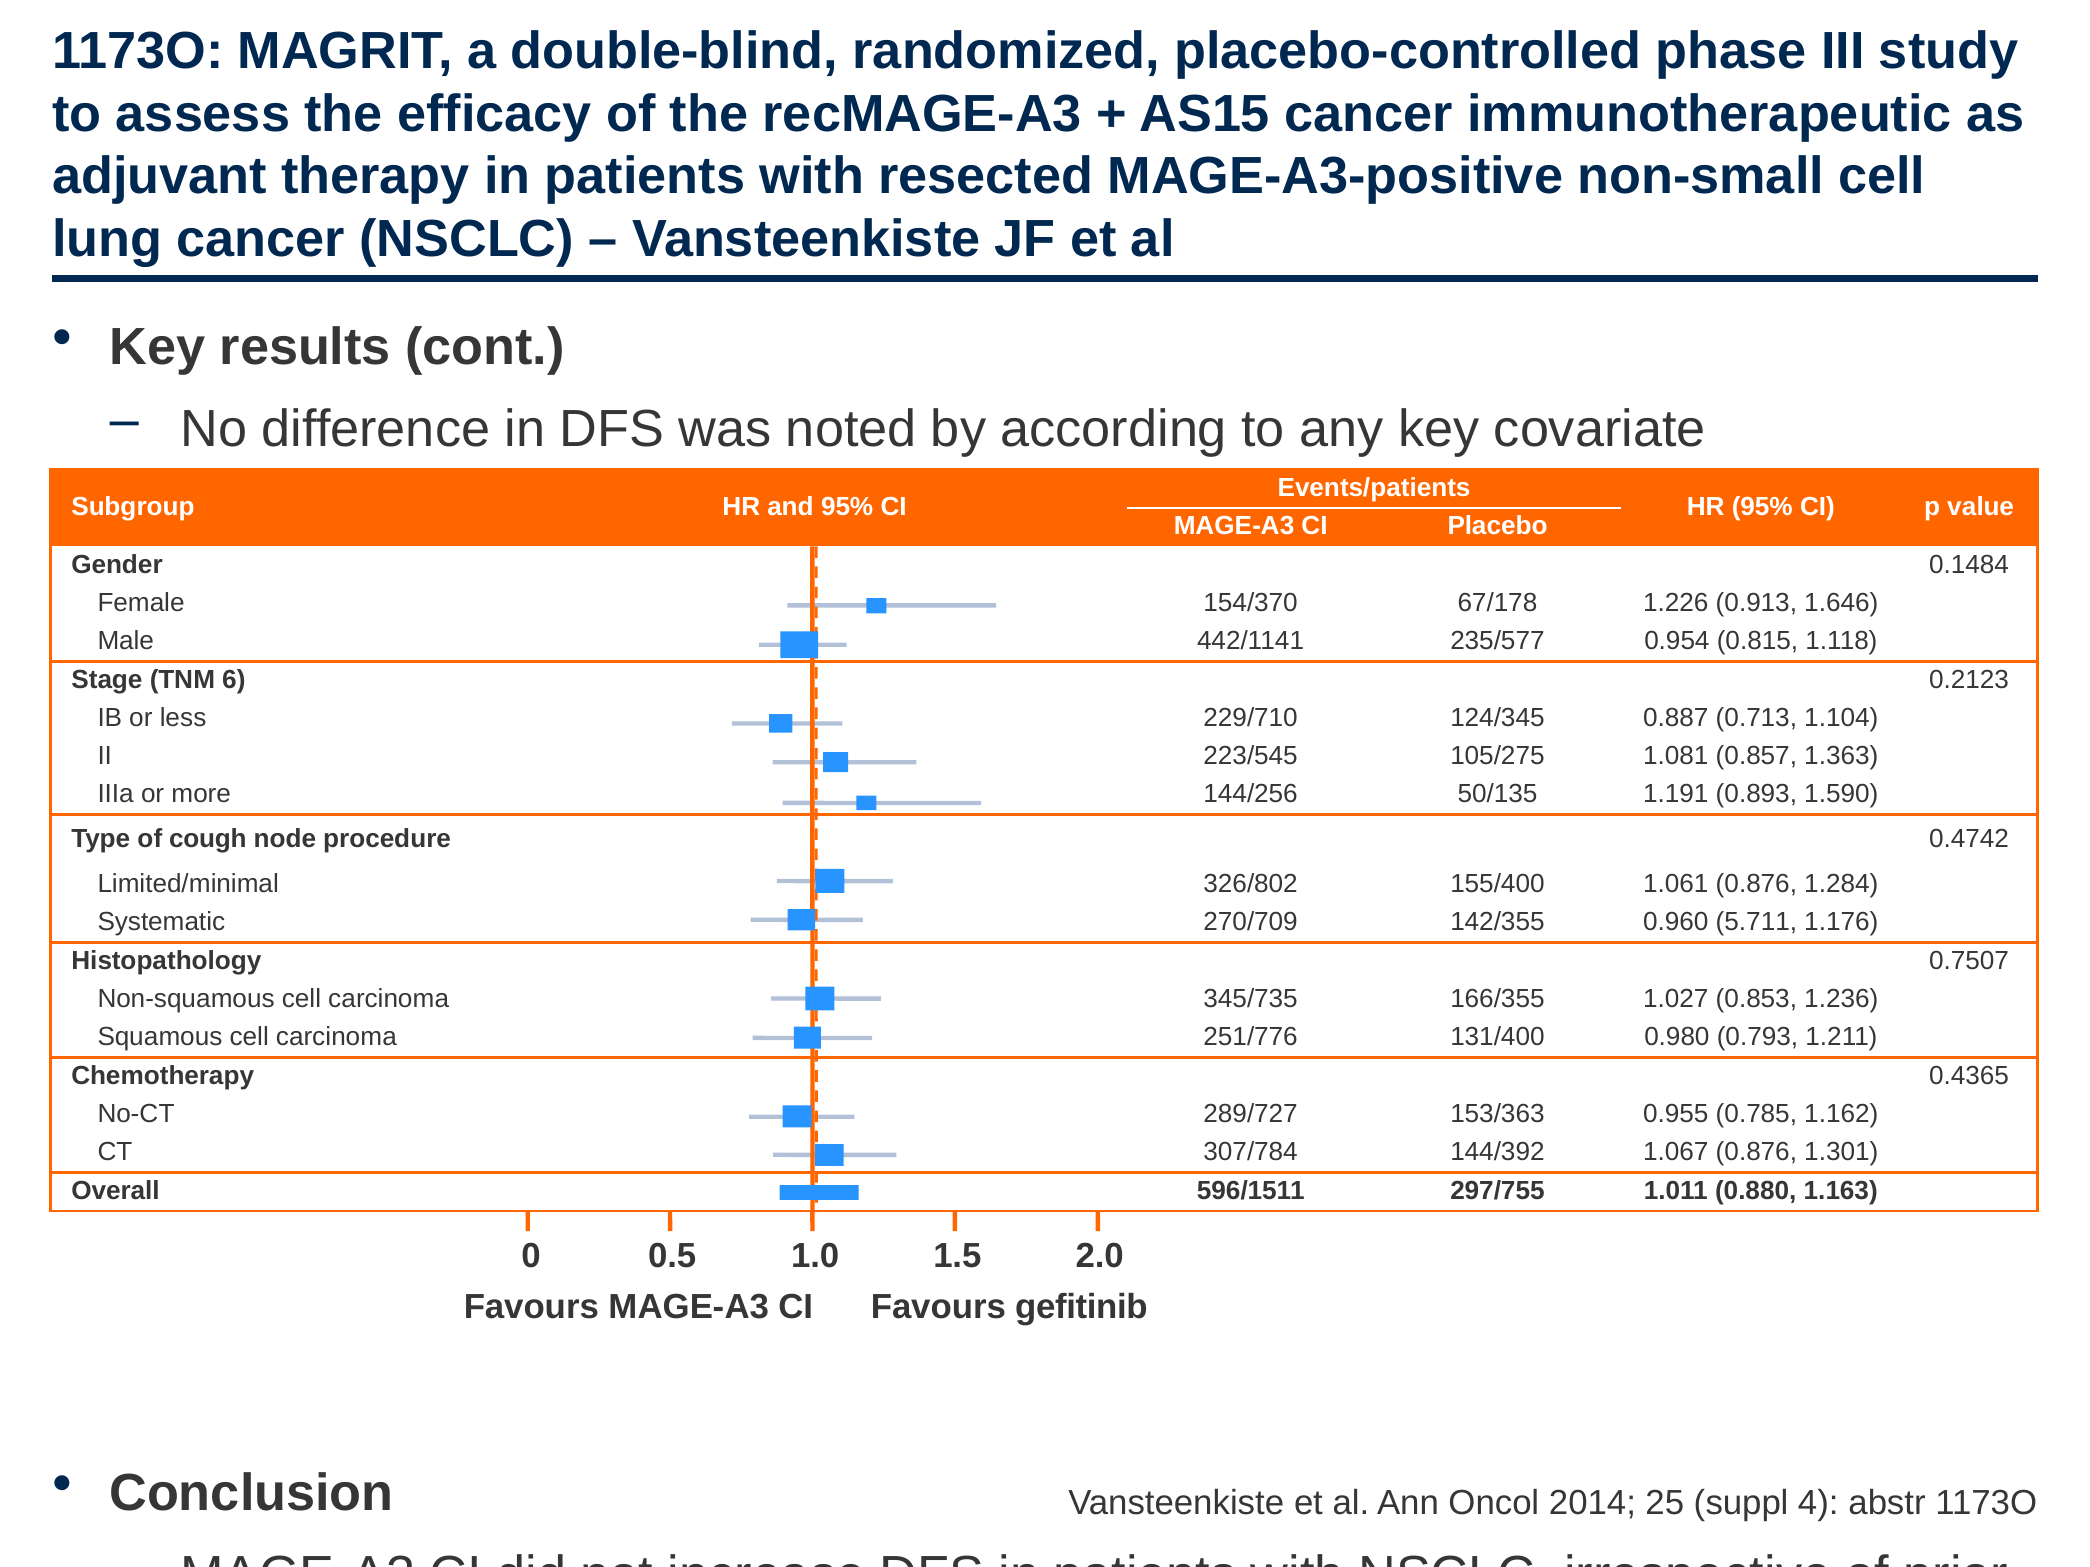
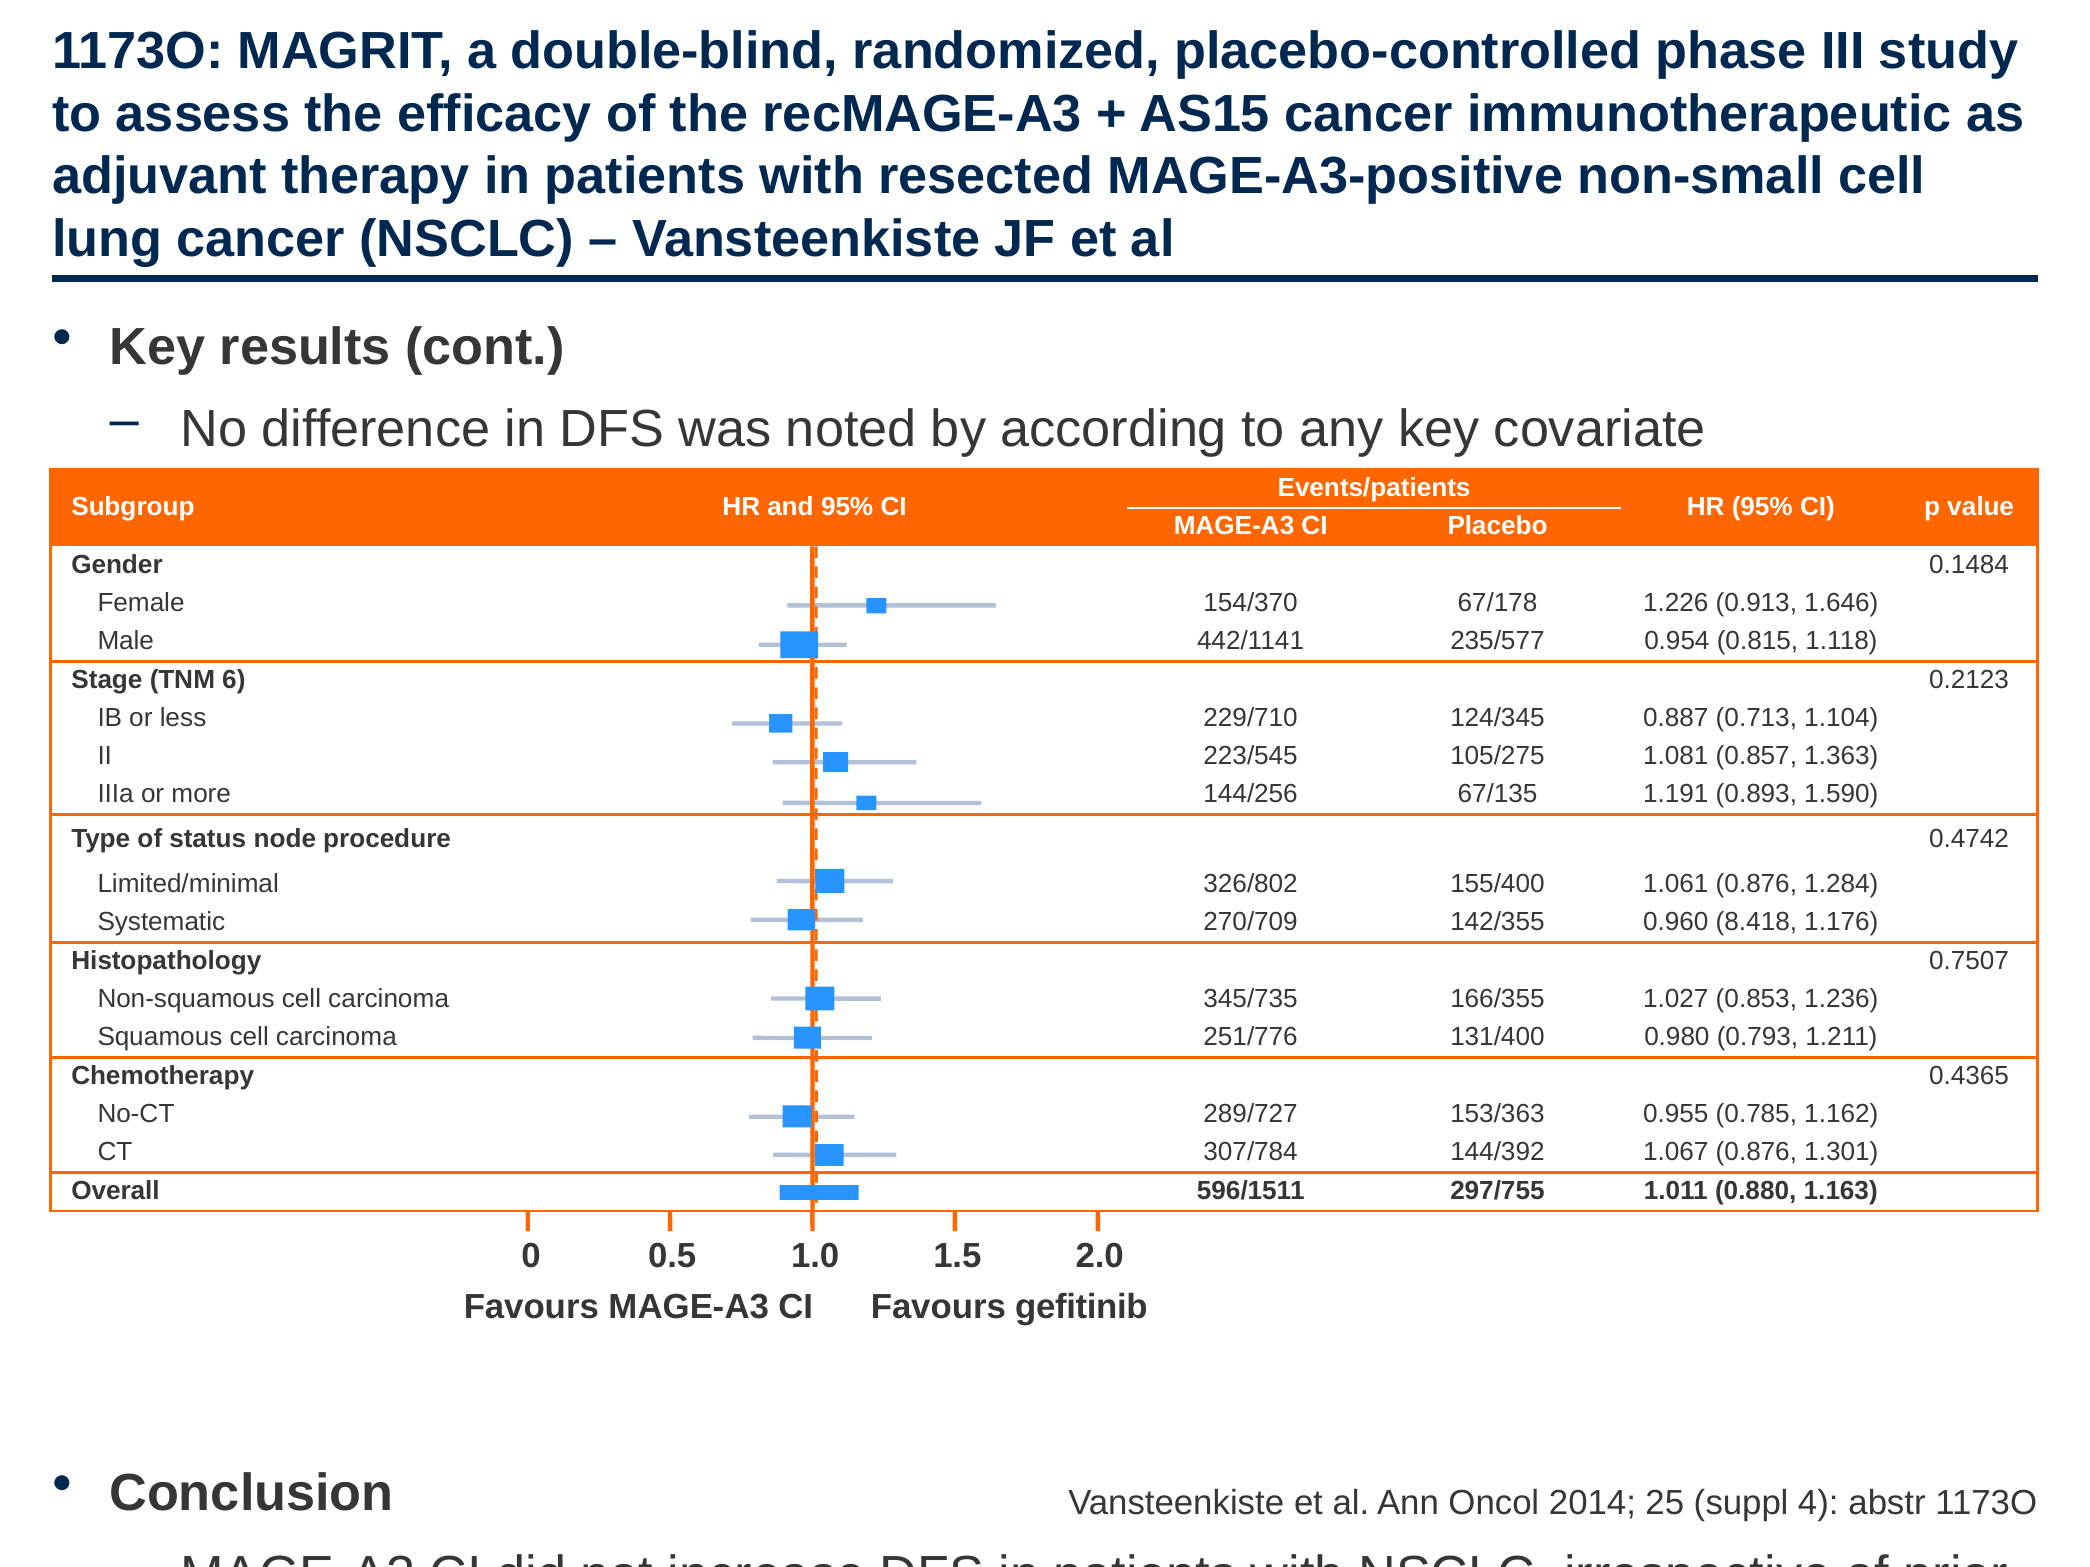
50/135: 50/135 -> 67/135
cough: cough -> status
5.711: 5.711 -> 8.418
